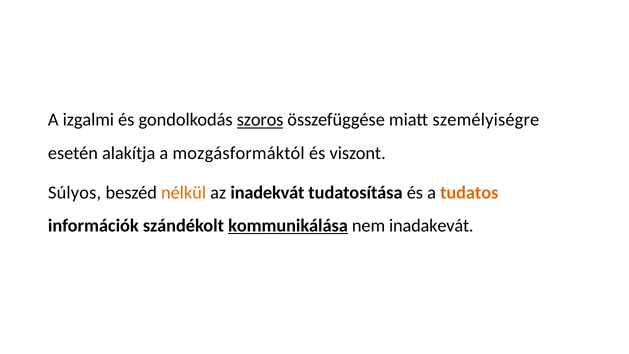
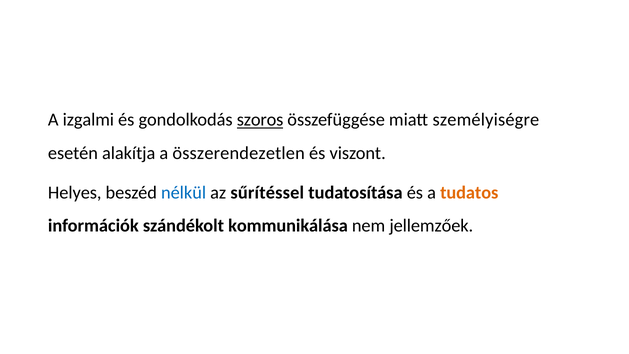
mozgásformáktól: mozgásformáktól -> összerendezetlen
Súlyos: Súlyos -> Helyes
nélkül colour: orange -> blue
inadekvát: inadekvát -> sűrítéssel
kommunikálása underline: present -> none
inadakevát: inadakevát -> jellemzőek
